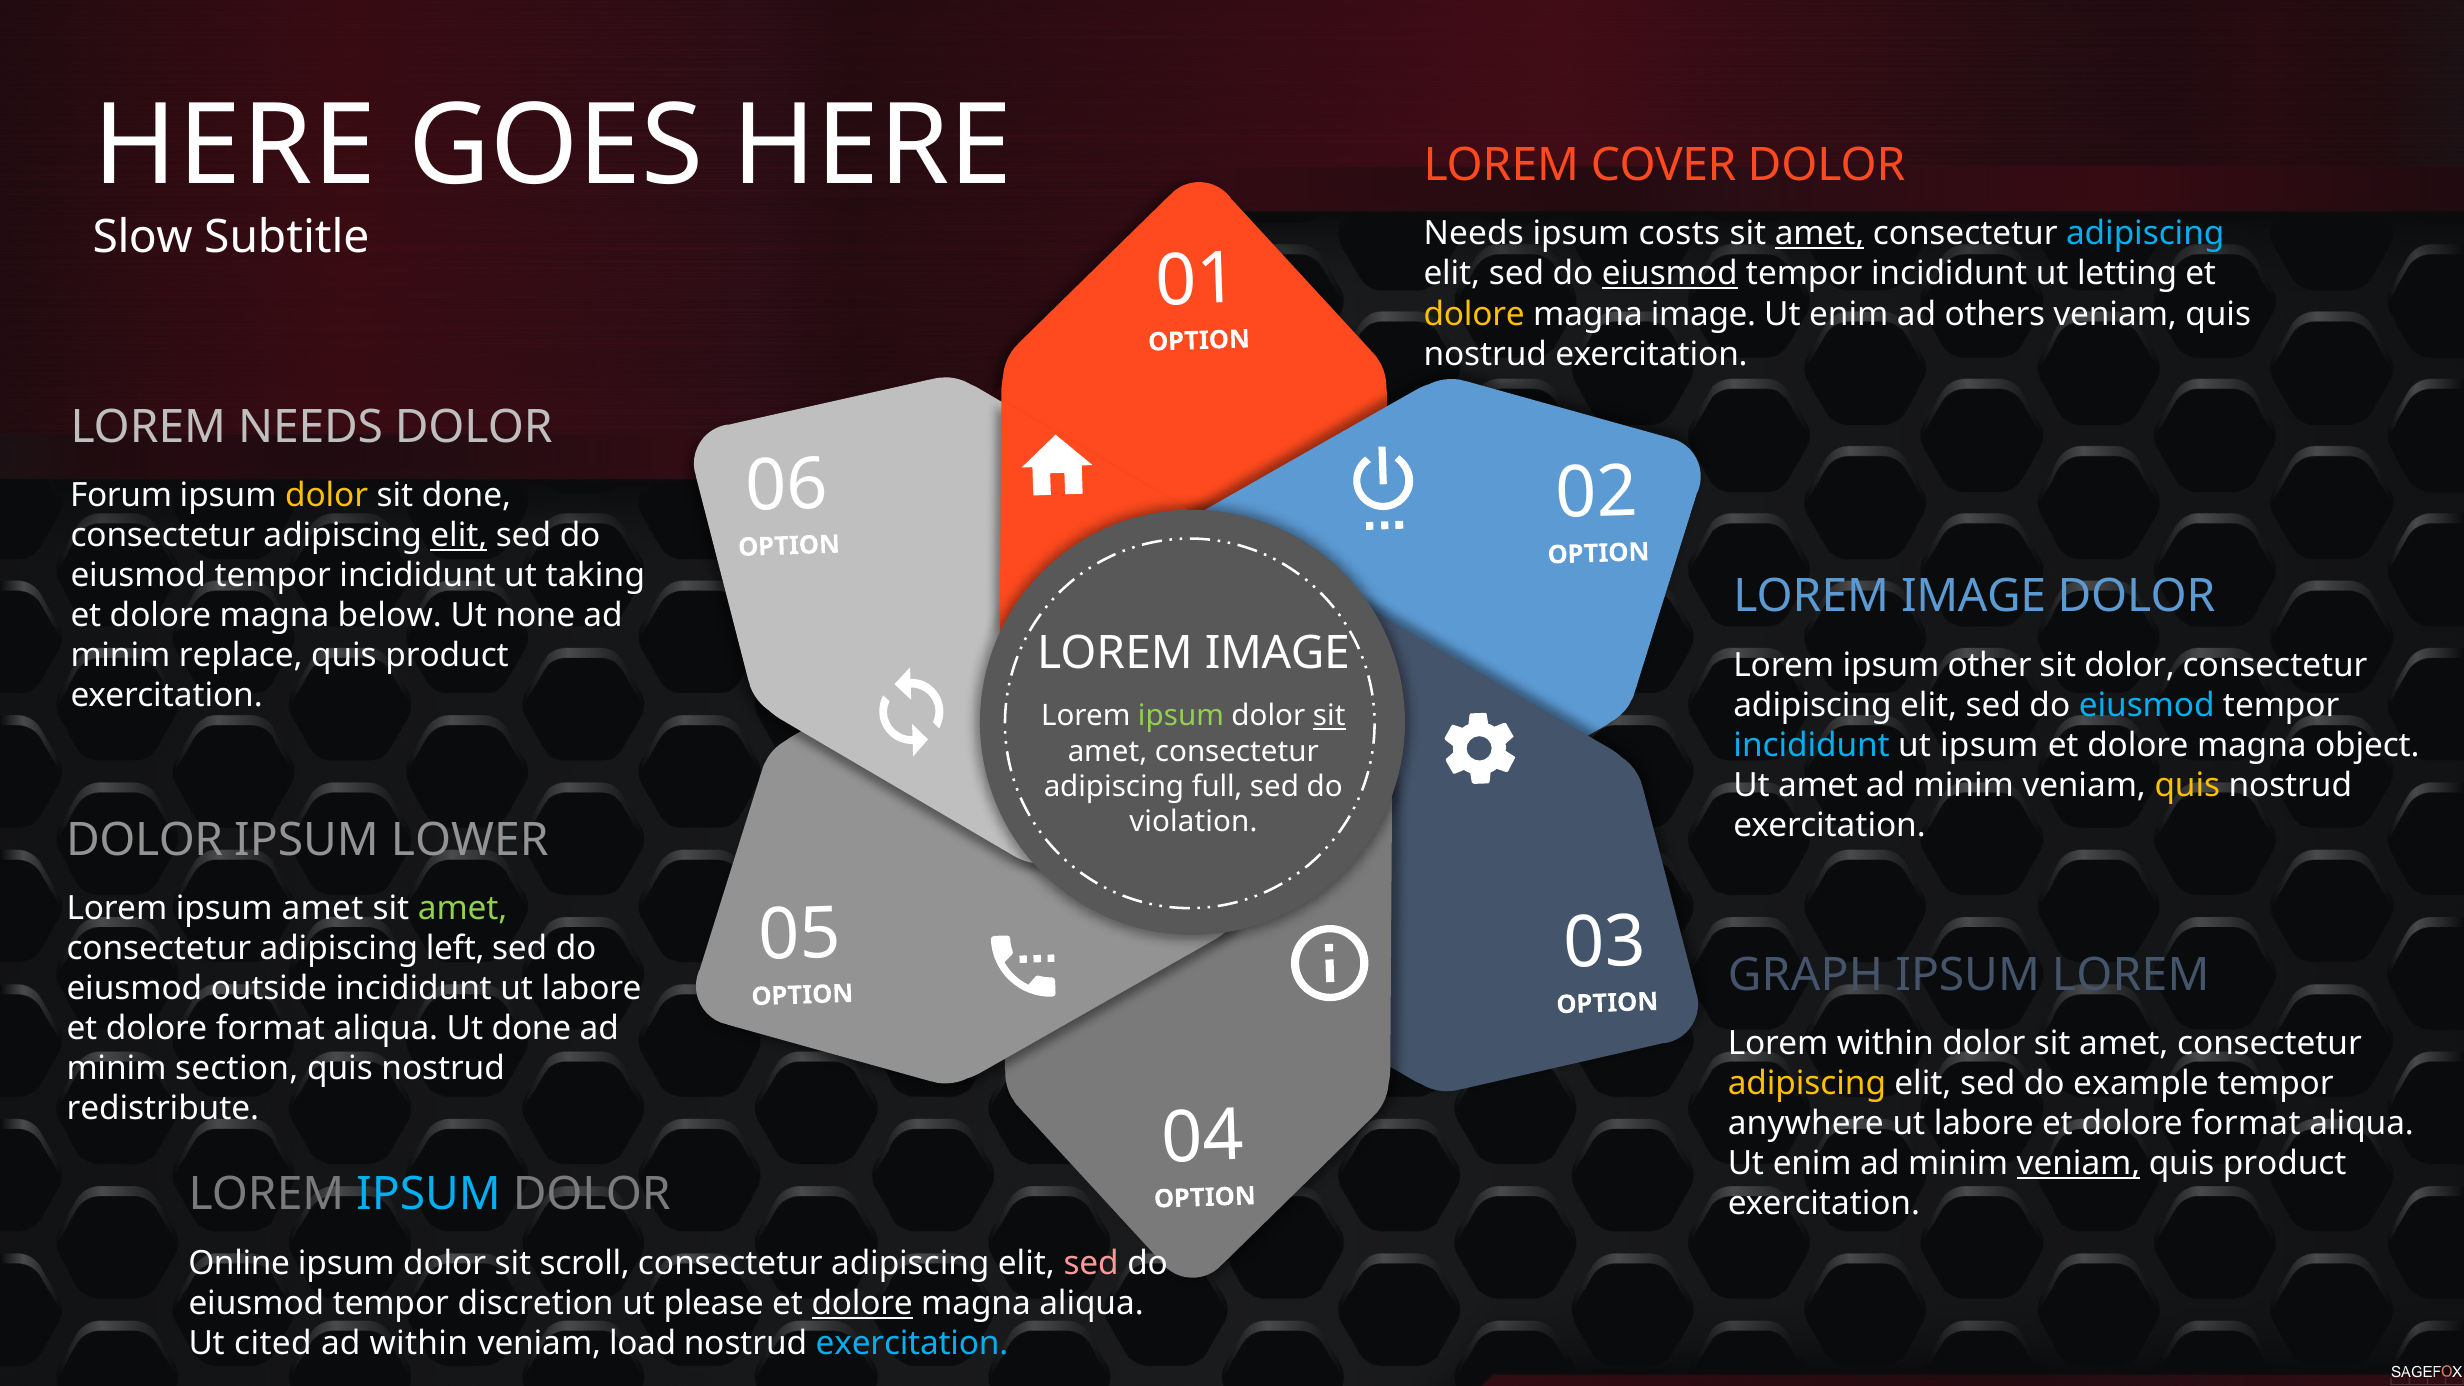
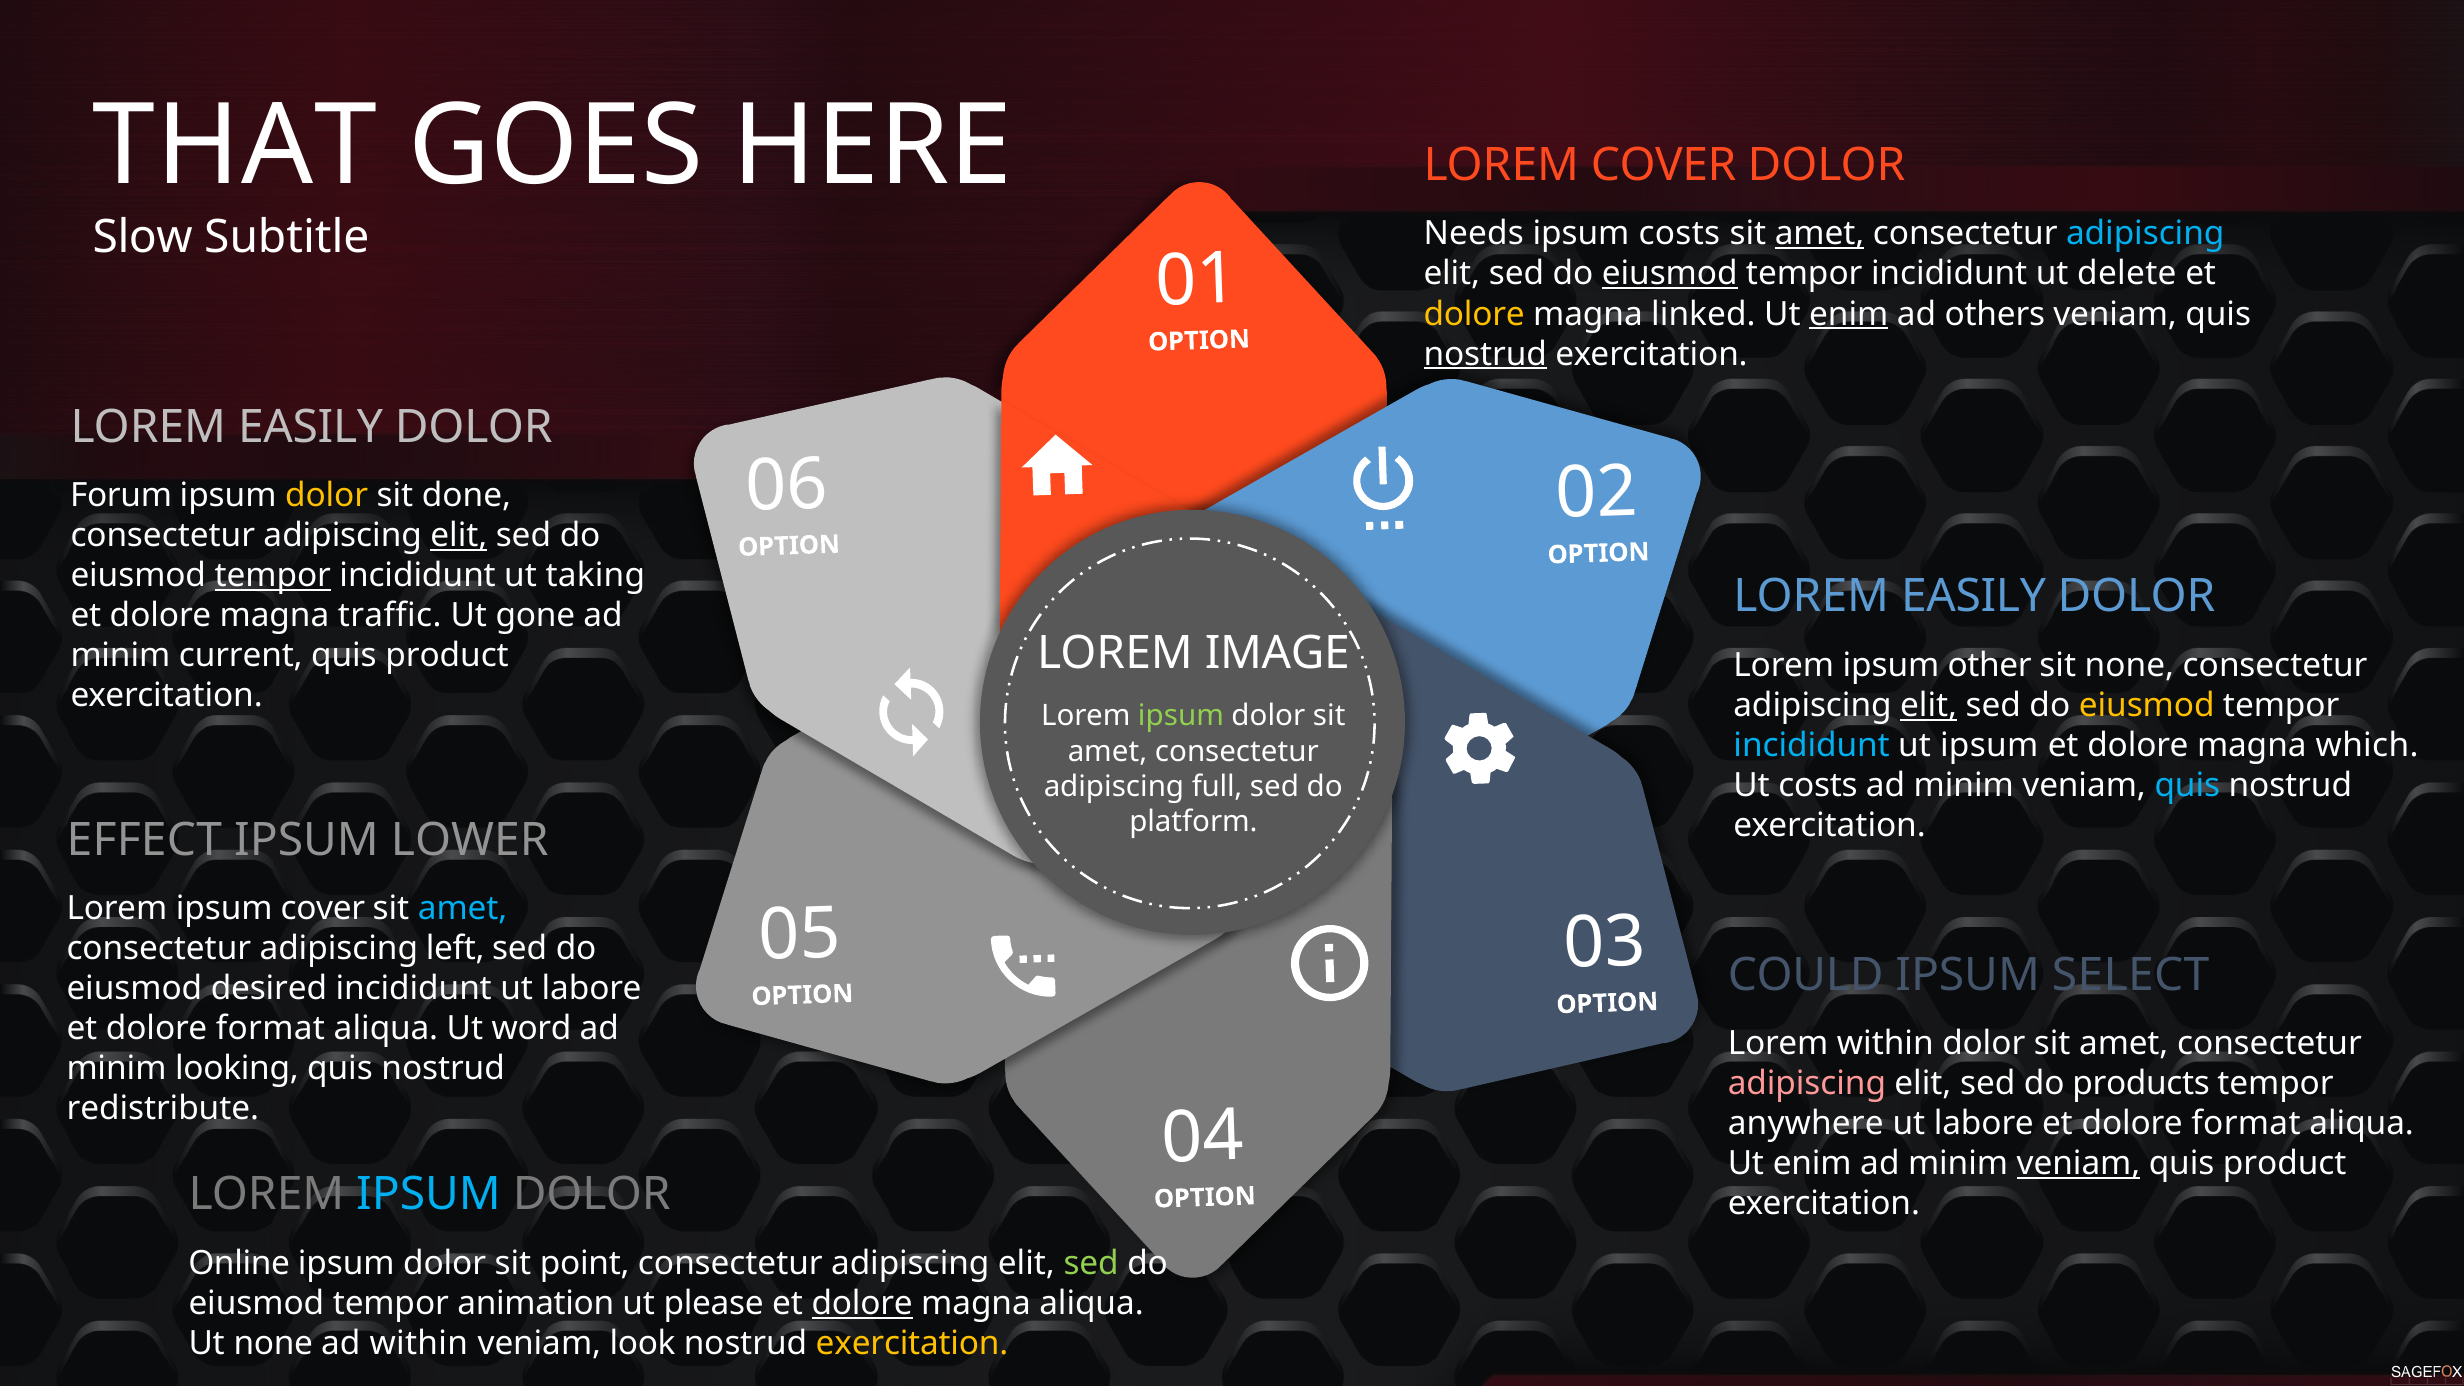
HERE at (235, 146): HERE -> THAT
letting: letting -> delete
magna image: image -> linked
enim at (1849, 314) underline: none -> present
nostrud at (1485, 354) underline: none -> present
NEEDS at (311, 427): NEEDS -> EASILY
tempor at (273, 575) underline: none -> present
IMAGE at (1974, 597): IMAGE -> EASILY
below: below -> traffic
none: none -> gone
replace: replace -> current
sit dolor: dolor -> none
elit at (1929, 705) underline: none -> present
eiusmod at (2147, 705) colour: light blue -> yellow
sit at (1329, 716) underline: present -> none
object: object -> which
Ut amet: amet -> costs
quis at (2187, 785) colour: yellow -> light blue
violation: violation -> platform
DOLOR at (145, 840): DOLOR -> EFFECT
ipsum amet: amet -> cover
amet at (463, 908) colour: light green -> light blue
GRAPH: GRAPH -> COULD
IPSUM LOREM: LOREM -> SELECT
outside: outside -> desired
Ut done: done -> word
section: section -> looking
adipiscing at (1807, 1083) colour: yellow -> pink
example: example -> products
scroll: scroll -> point
sed at (1091, 1263) colour: pink -> light green
discretion: discretion -> animation
Ut cited: cited -> none
load: load -> look
exercitation at (912, 1343) colour: light blue -> yellow
